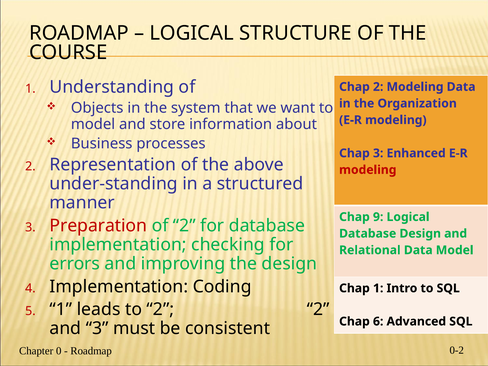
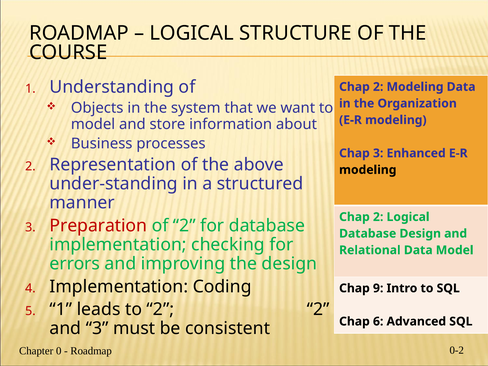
modeling at (368, 170) colour: red -> black
9 at (378, 217): 9 -> 2
Chap 1: 1 -> 9
